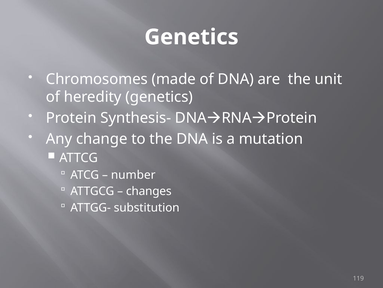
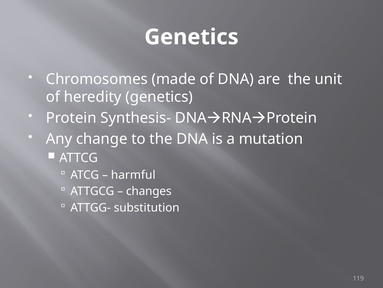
number: number -> harmful
